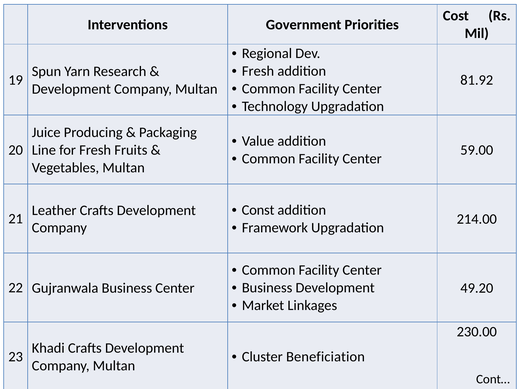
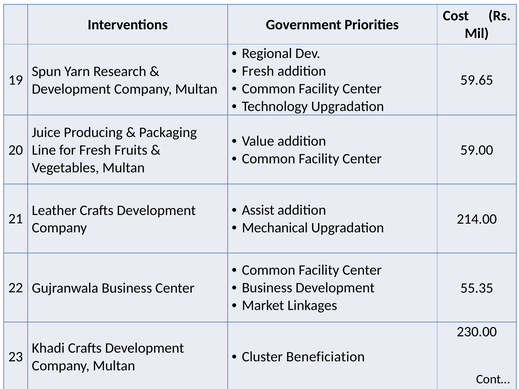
81.92: 81.92 -> 59.65
Const: Const -> Assist
Framework: Framework -> Mechanical
49.20: 49.20 -> 55.35
